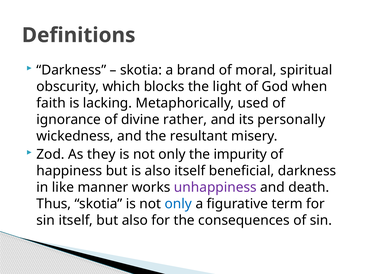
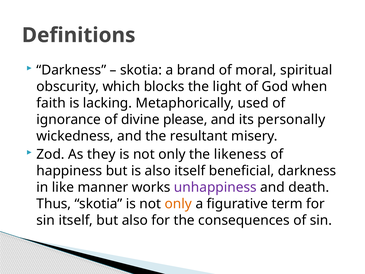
rather: rather -> please
impurity: impurity -> likeness
only at (178, 204) colour: blue -> orange
